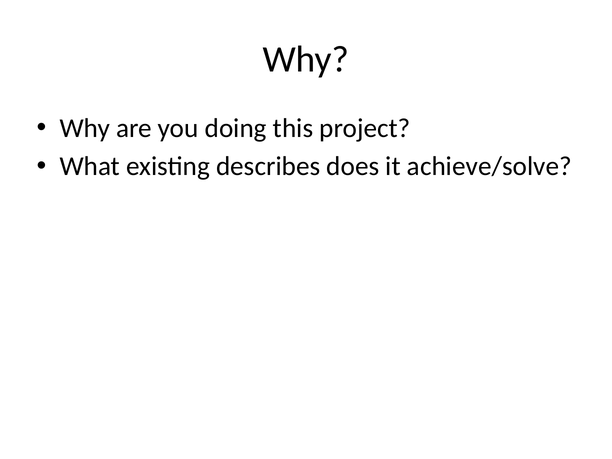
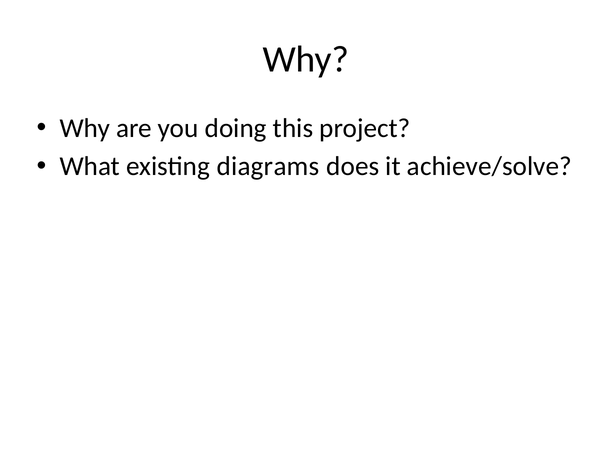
describes: describes -> diagrams
